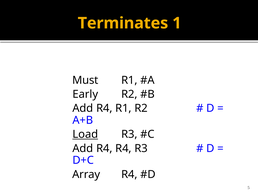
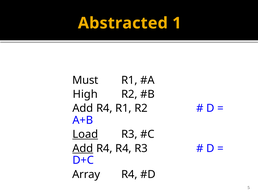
Terminates: Terminates -> Abstracted
Early: Early -> High
Add at (83, 149) underline: none -> present
